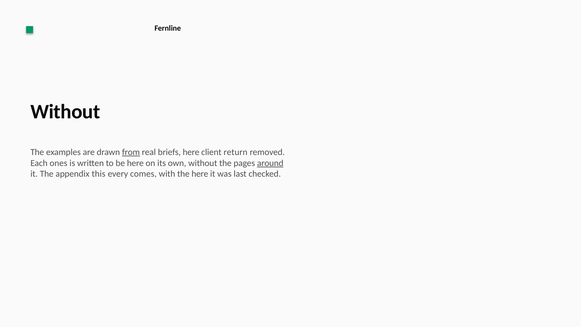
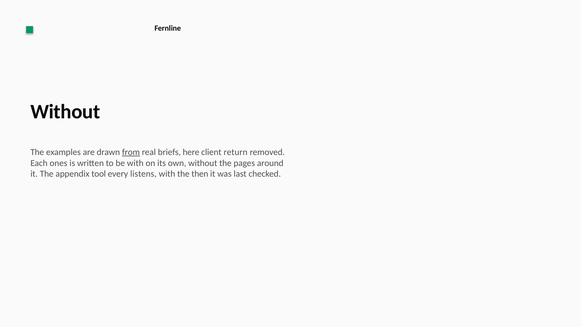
be here: here -> with
around underline: present -> none
this: this -> tool
comes: comes -> listens
the here: here -> then
